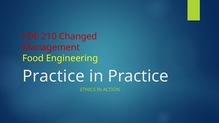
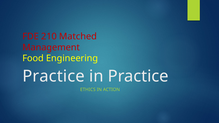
Changed: Changed -> Matched
